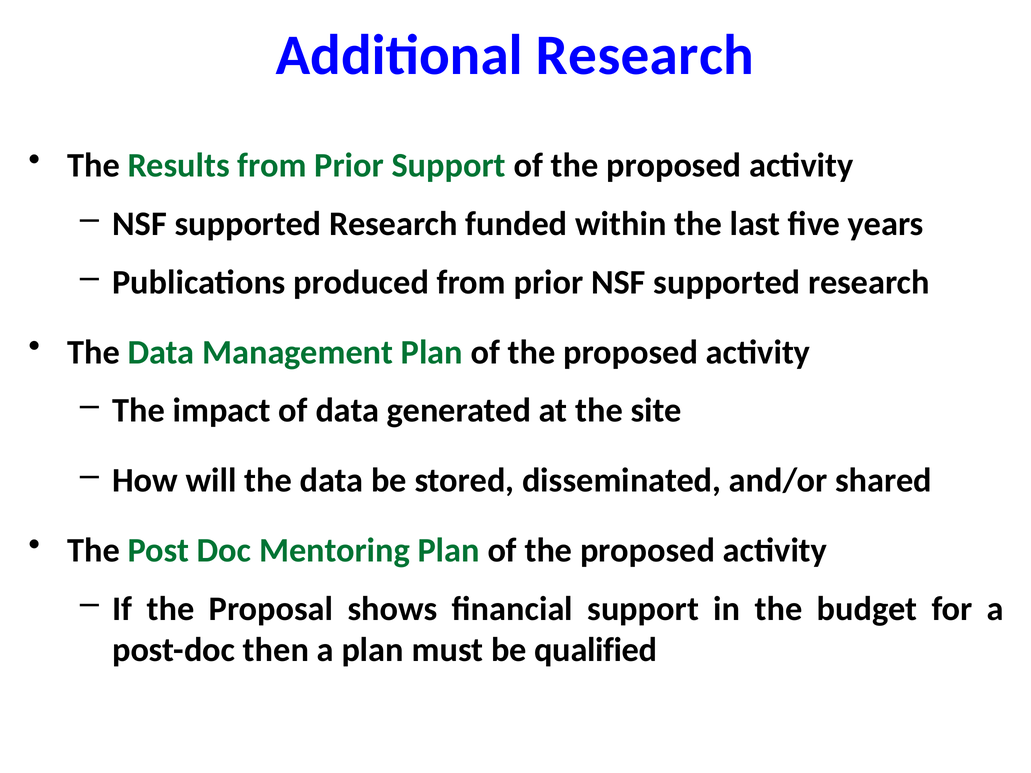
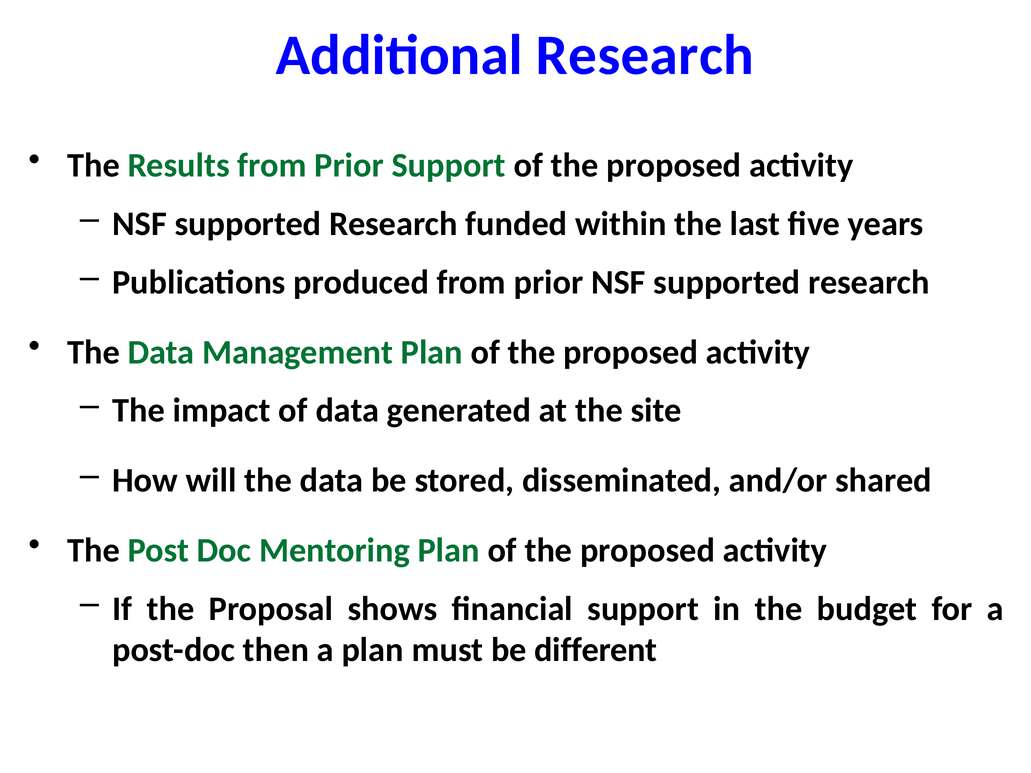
qualified: qualified -> different
